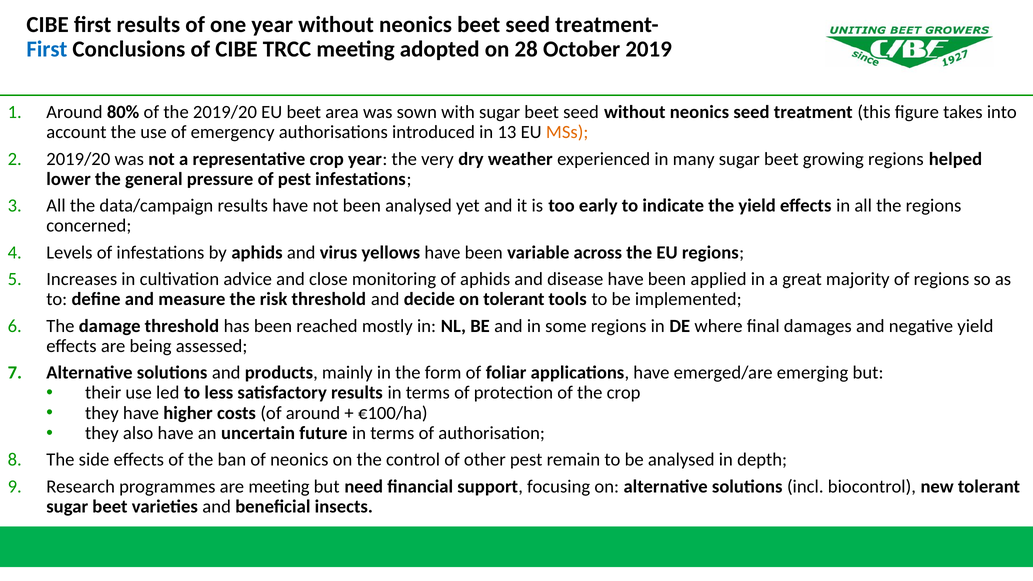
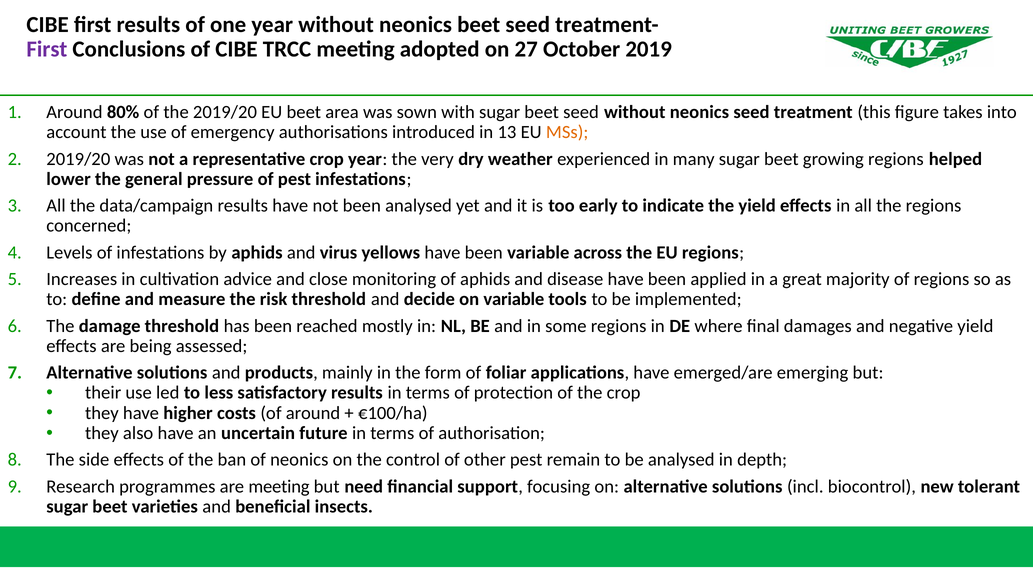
First at (47, 49) colour: blue -> purple
28: 28 -> 27
on tolerant: tolerant -> variable
